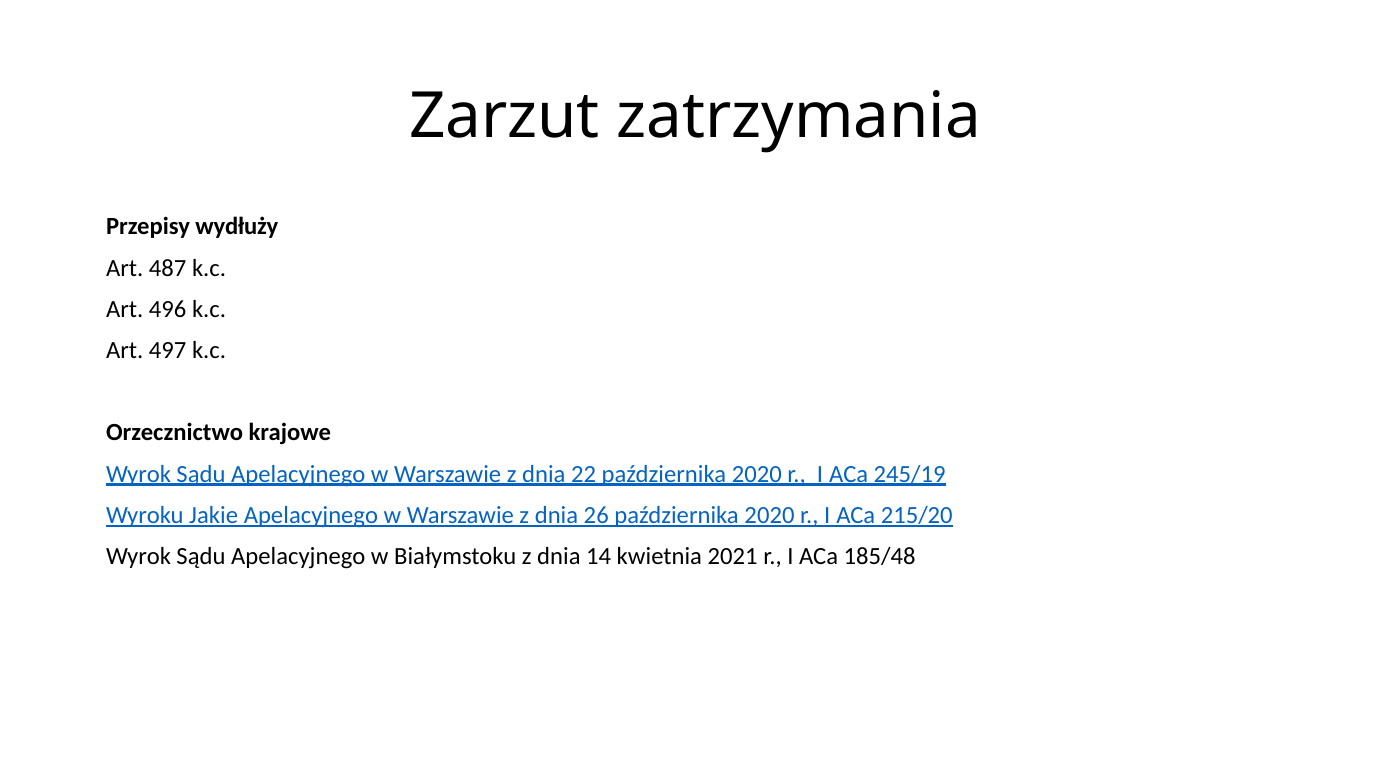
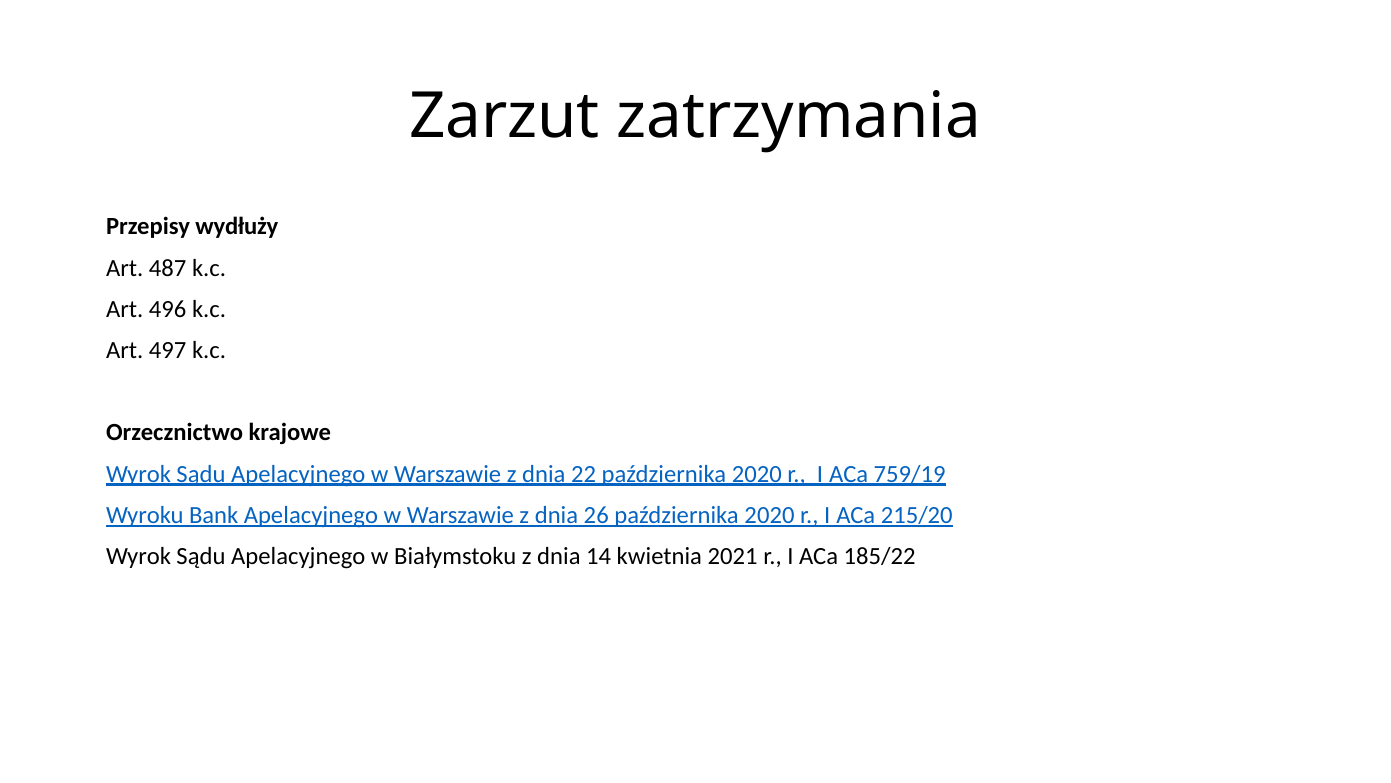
245/19: 245/19 -> 759/19
Jakie: Jakie -> Bank
185/48: 185/48 -> 185/22
